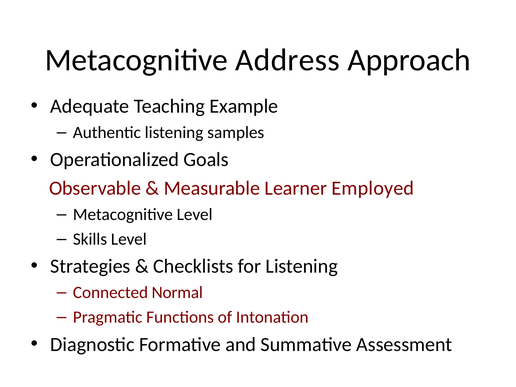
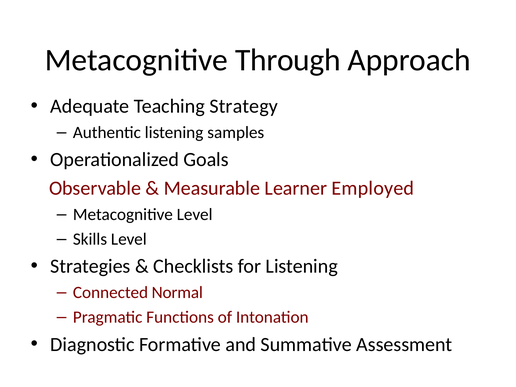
Address: Address -> Through
Example: Example -> Strategy
